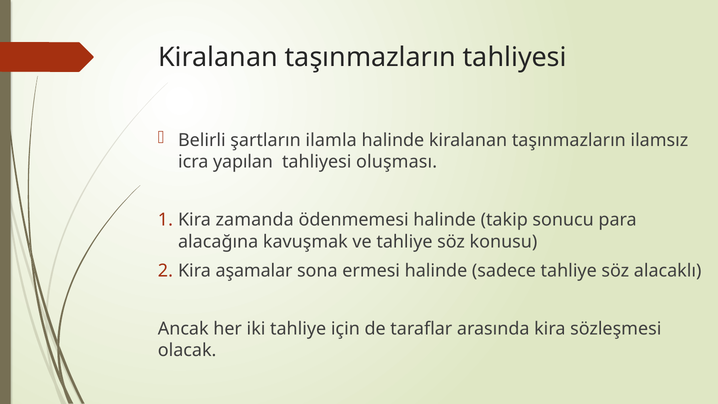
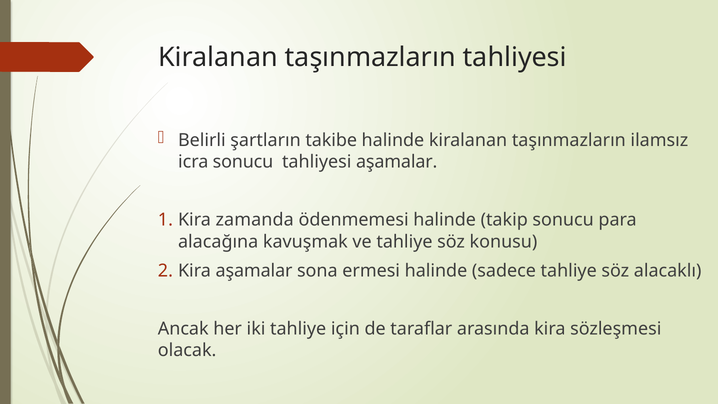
ilamla: ilamla -> takibe
icra yapılan: yapılan -> sonucu
tahliyesi oluşması: oluşması -> aşamalar
